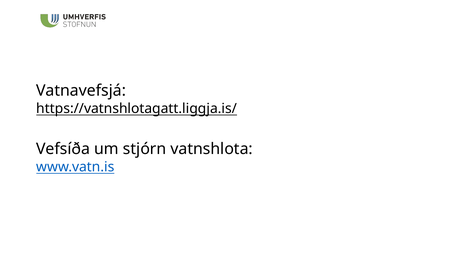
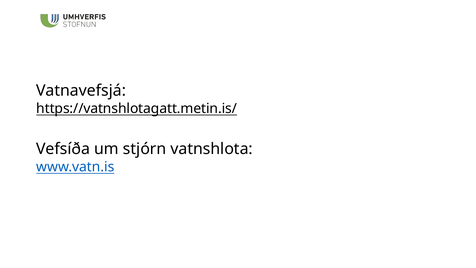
https://vatnshlotagatt.liggja.is/: https://vatnshlotagatt.liggja.is/ -> https://vatnshlotagatt.metin.is/
